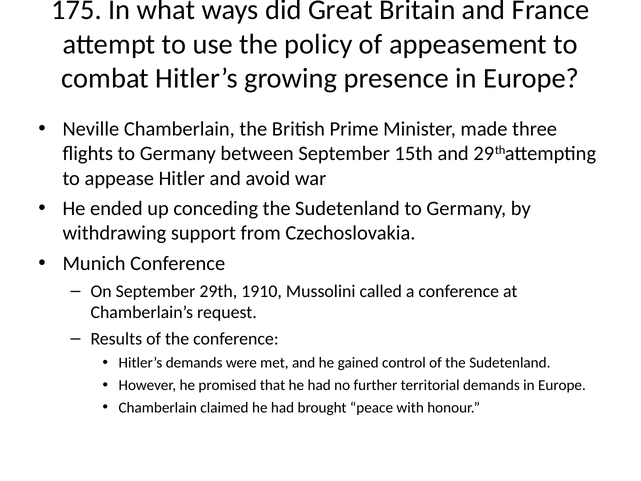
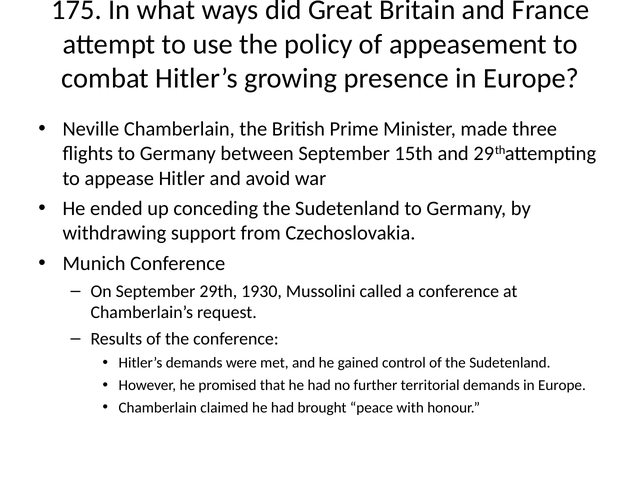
1910: 1910 -> 1930
